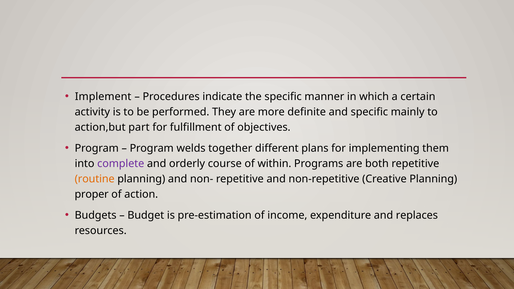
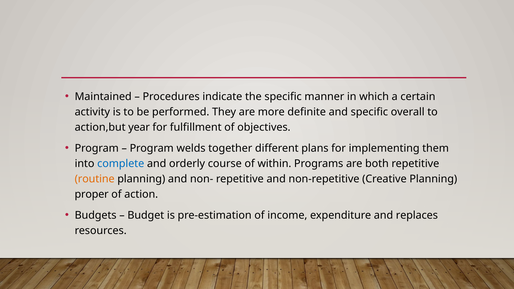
Implement: Implement -> Maintained
mainly: mainly -> overall
part: part -> year
complete colour: purple -> blue
